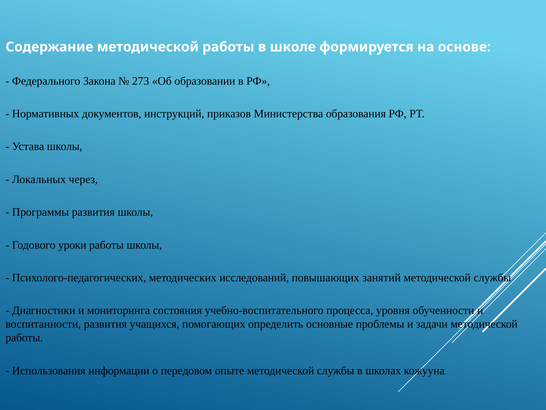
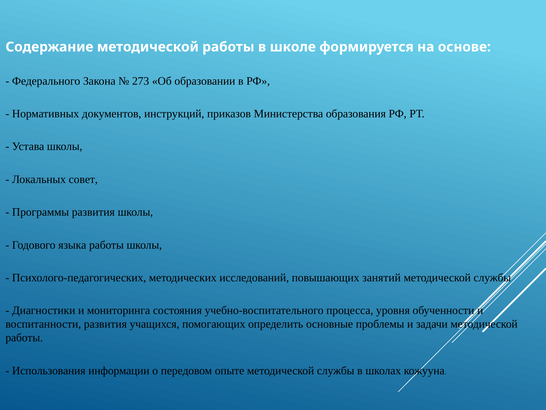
через: через -> совет
уроки: уроки -> языка
